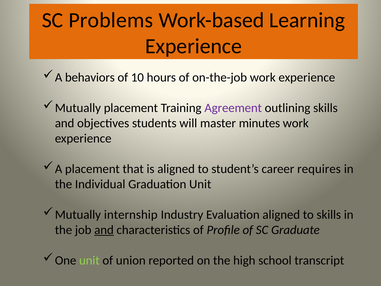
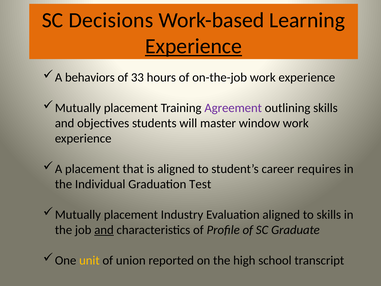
Problems: Problems -> Decisions
Experience at (194, 46) underline: none -> present
10: 10 -> 33
minutes: minutes -> window
Graduation Unit: Unit -> Test
internship at (131, 215): internship -> placement
unit at (89, 260) colour: light green -> yellow
